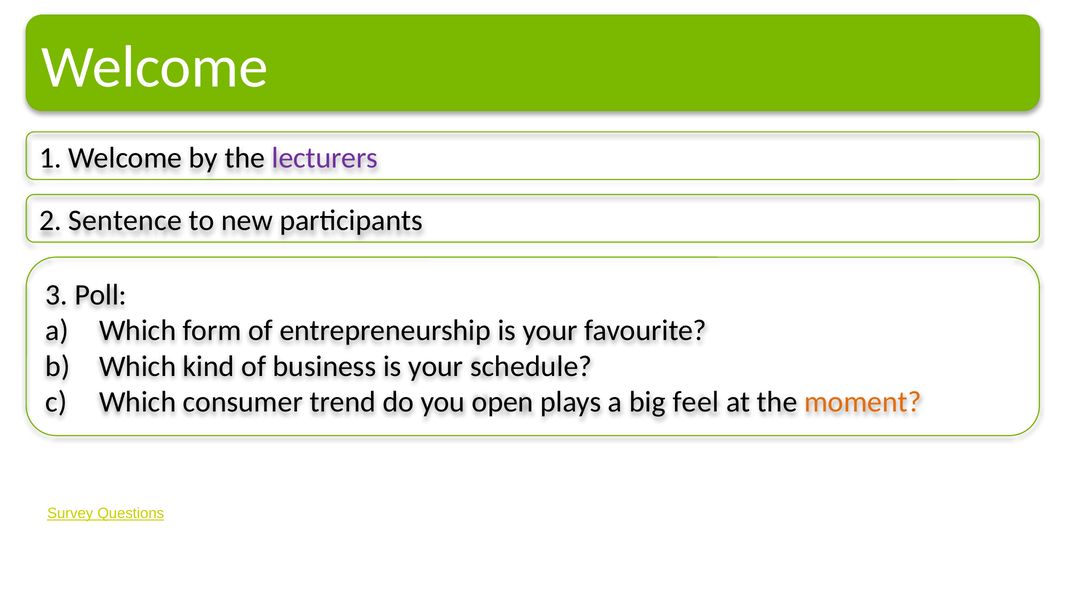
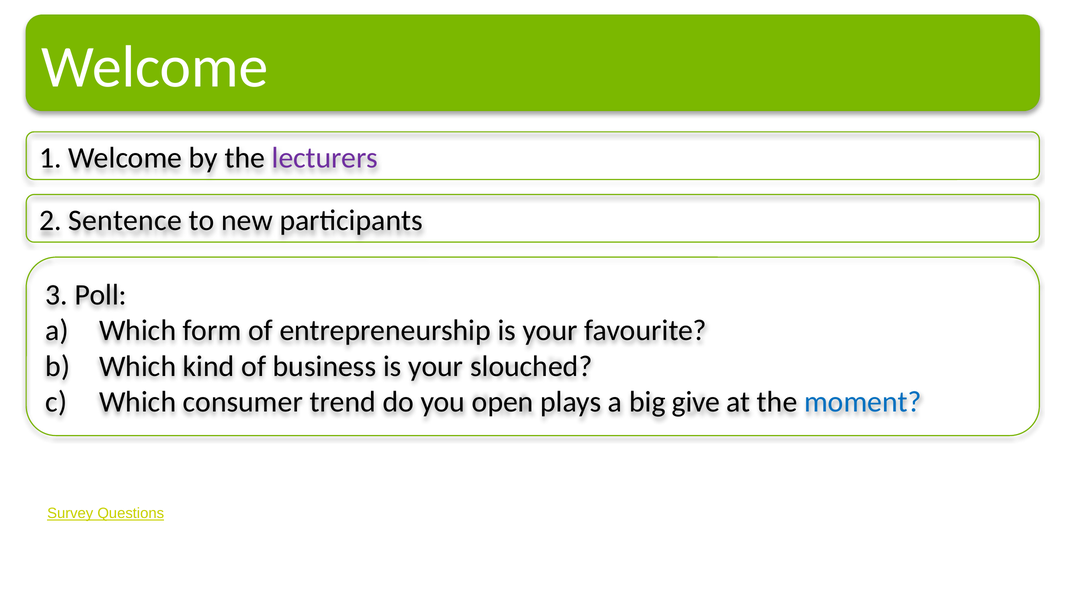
schedule: schedule -> slouched
feel: feel -> give
moment colour: orange -> blue
